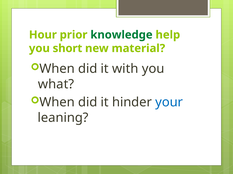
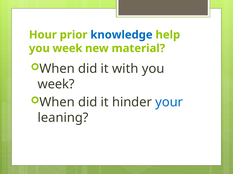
knowledge colour: green -> blue
short at (67, 49): short -> week
what at (56, 85): what -> week
